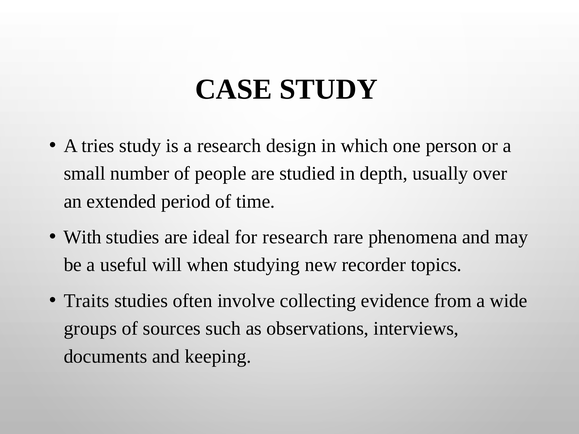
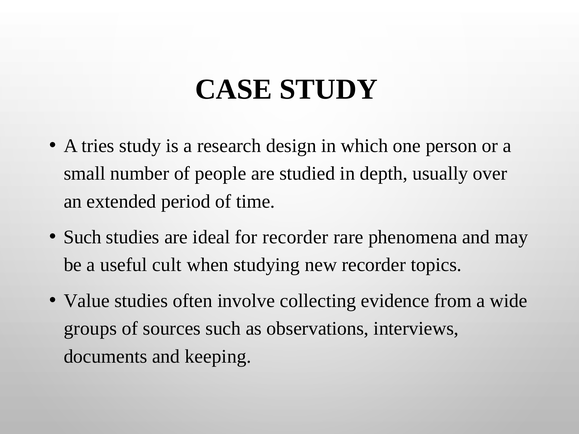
With at (83, 237): With -> Such
for research: research -> recorder
will: will -> cult
Traits: Traits -> Value
